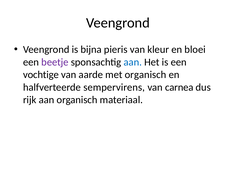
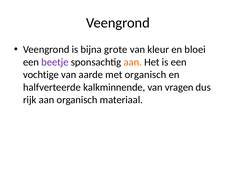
pieris: pieris -> grote
aan at (133, 62) colour: blue -> orange
sempervirens: sempervirens -> kalkminnende
carnea: carnea -> vragen
